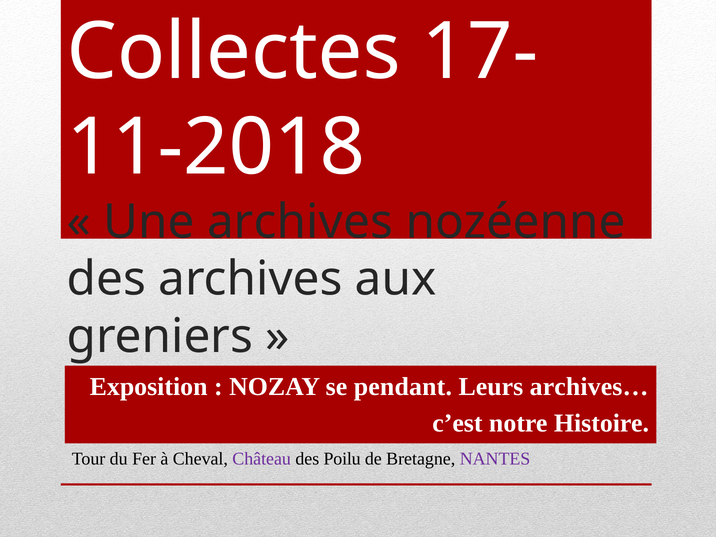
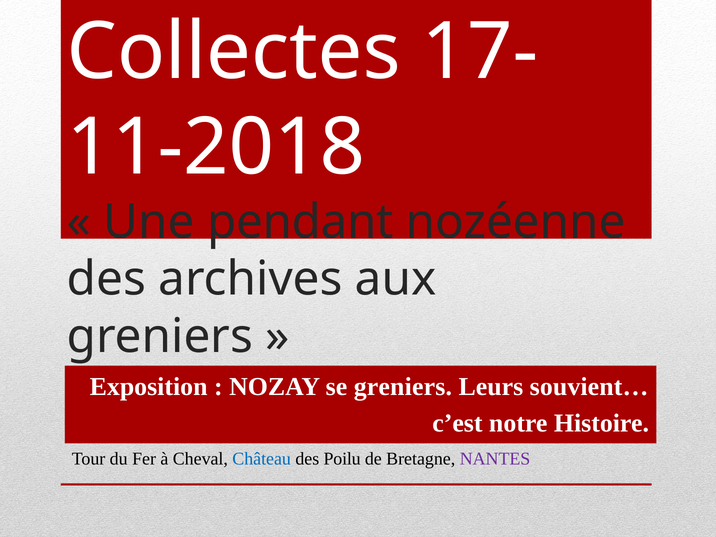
Une archives: archives -> pendant
se pendant: pendant -> greniers
archives…: archives… -> souvient…
Château colour: purple -> blue
